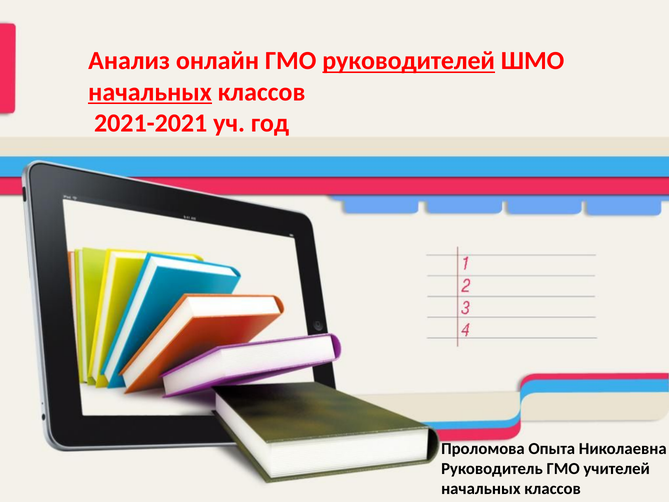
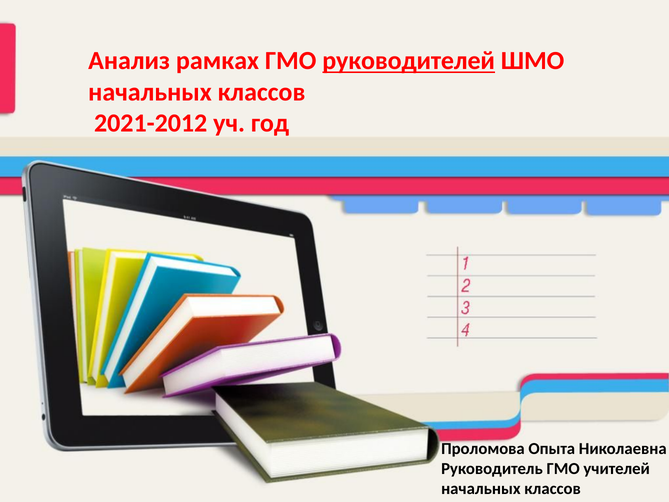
онлайн: онлайн -> рамках
начальных at (150, 92) underline: present -> none
2021-2021: 2021-2021 -> 2021-2012
